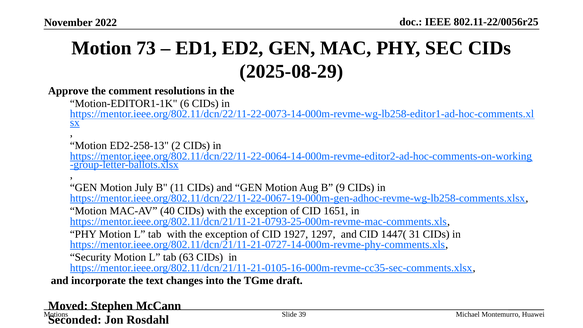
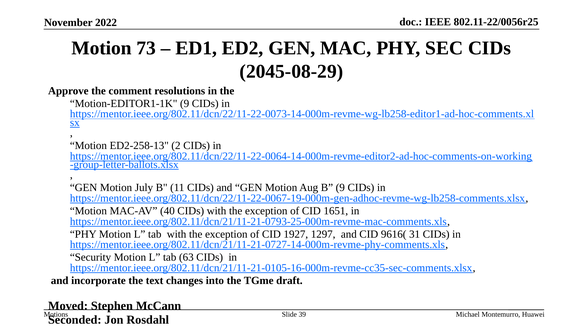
2025-08-29: 2025-08-29 -> 2045-08-29
Motion-EDITOR1-1K 6: 6 -> 9
1447(: 1447( -> 9616(
